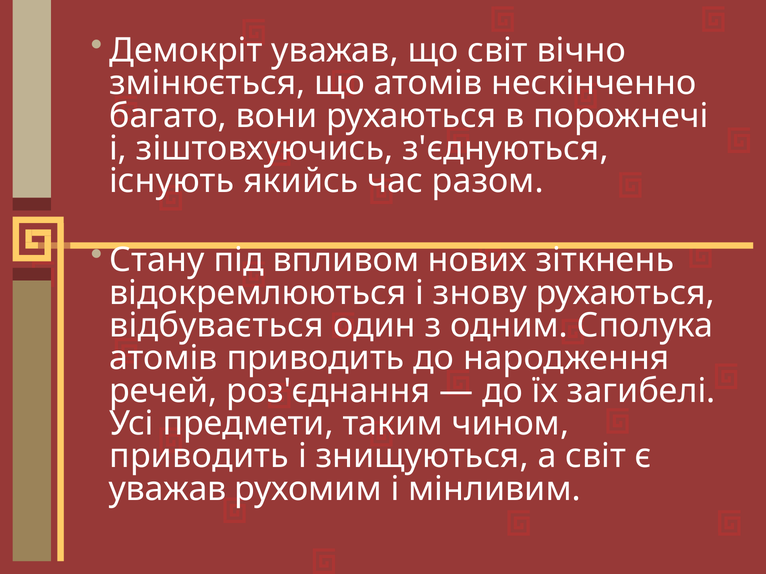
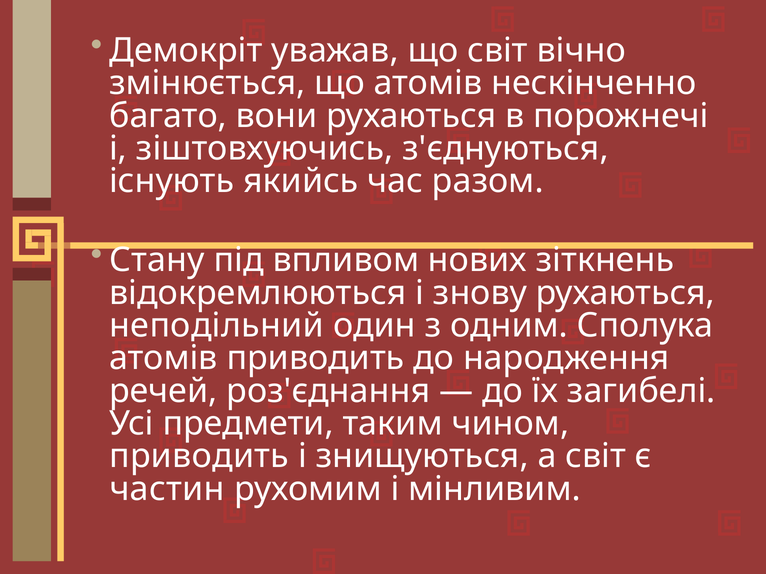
відбувається: відбувається -> неподільний
уважав at (168, 489): уважав -> частин
